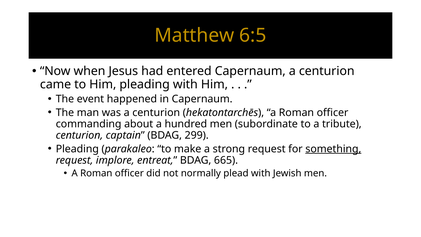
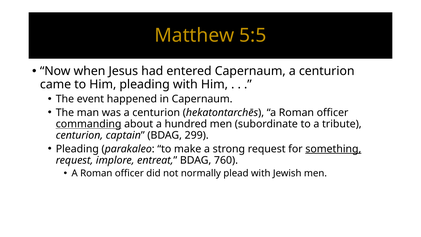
6:5: 6:5 -> 5:5
commanding underline: none -> present
665: 665 -> 760
